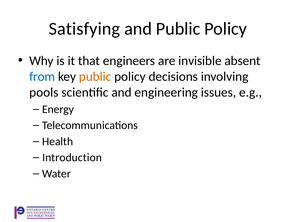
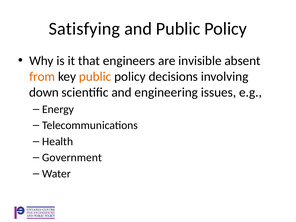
from colour: blue -> orange
pools: pools -> down
Introduction: Introduction -> Government
